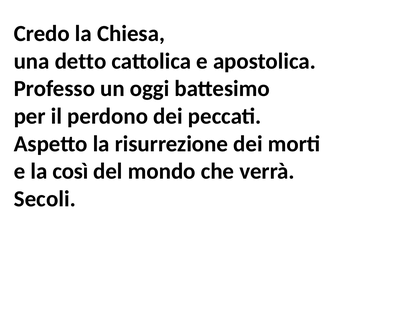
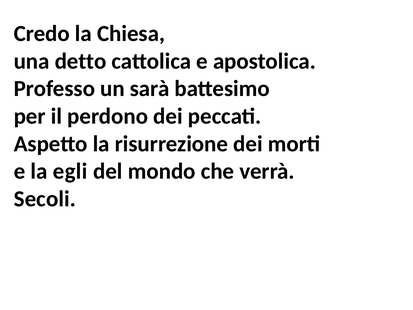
oggi: oggi -> sarà
così: così -> egli
